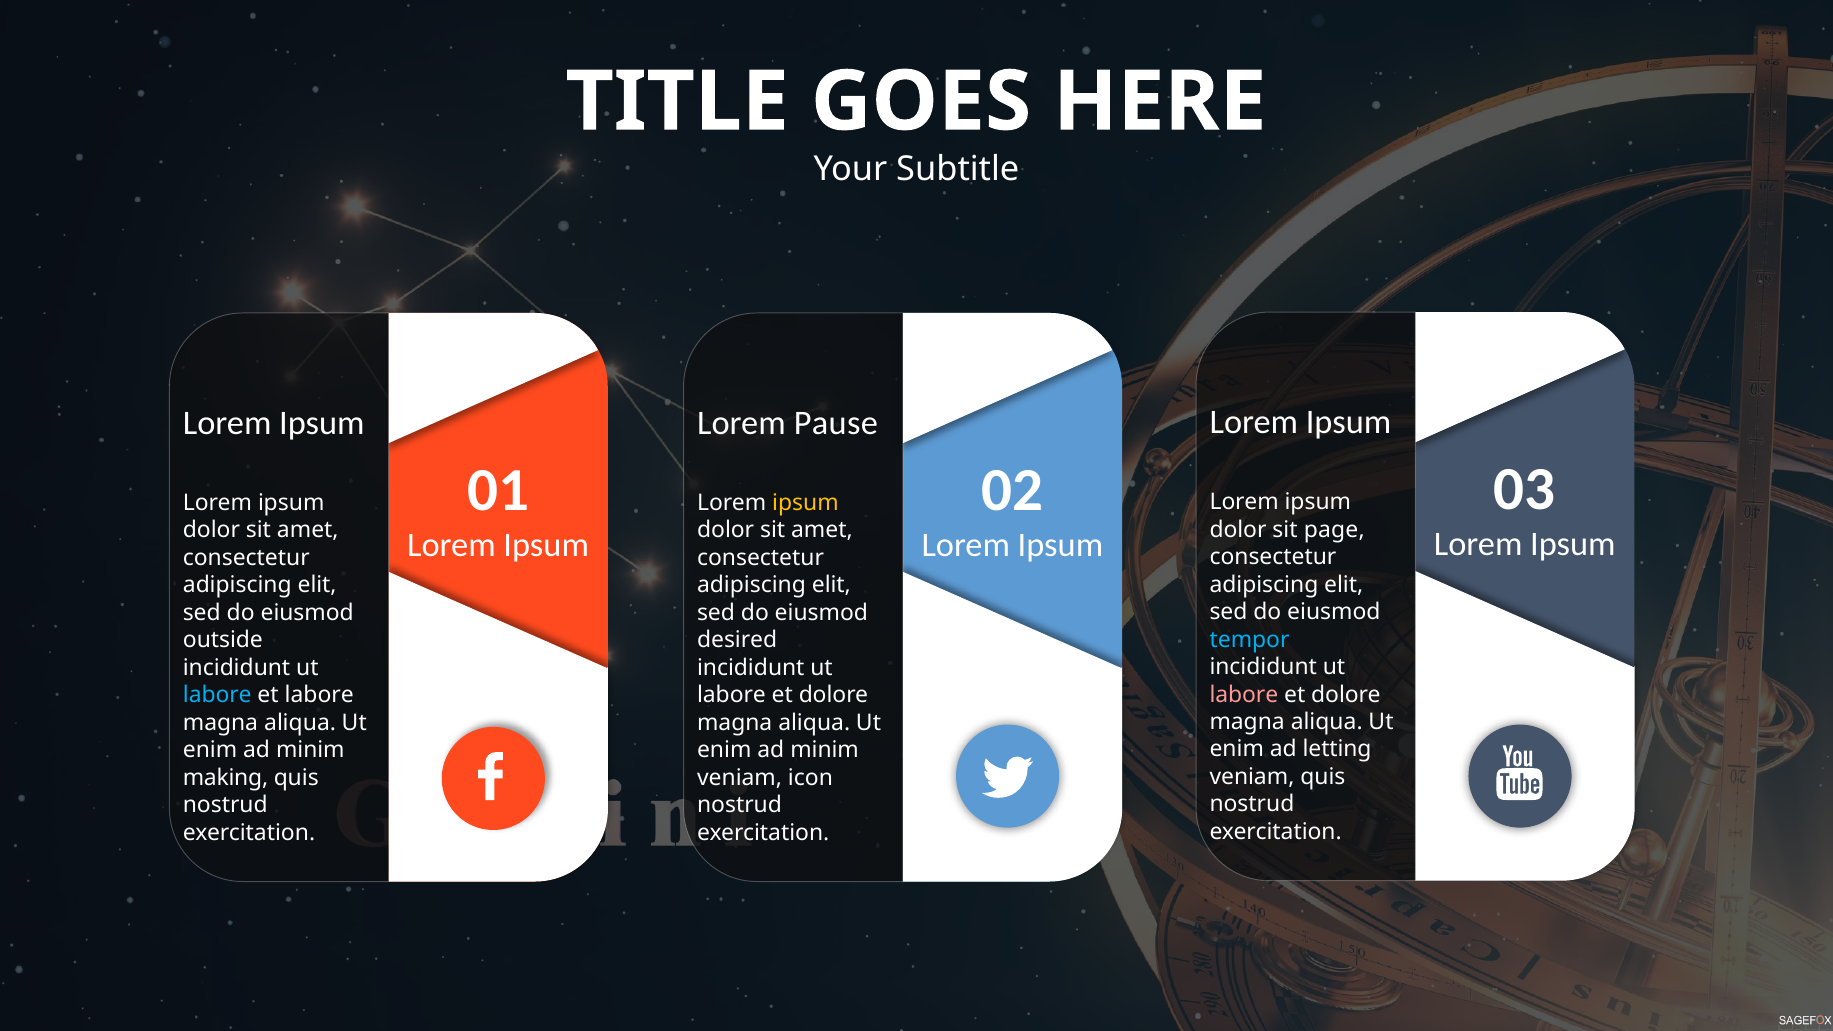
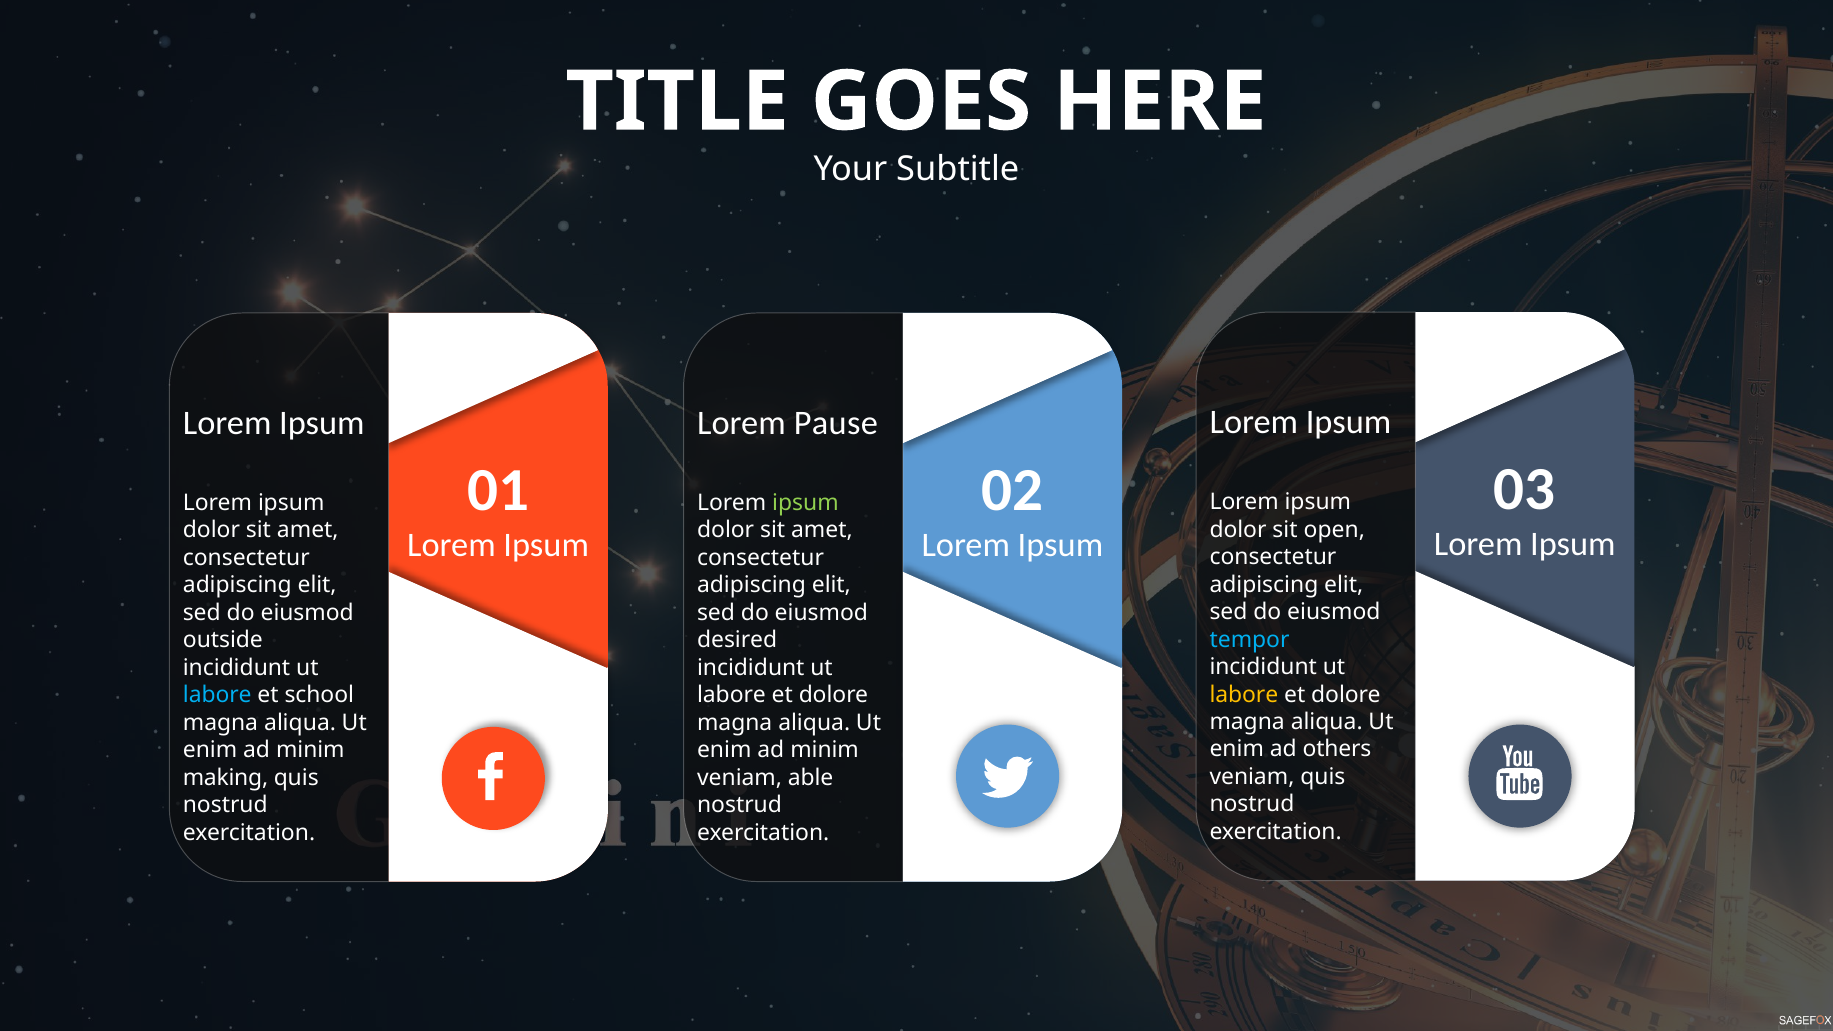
ipsum at (805, 503) colour: yellow -> light green
page: page -> open
labore at (1244, 694) colour: pink -> yellow
et labore: labore -> school
letting: letting -> others
icon: icon -> able
